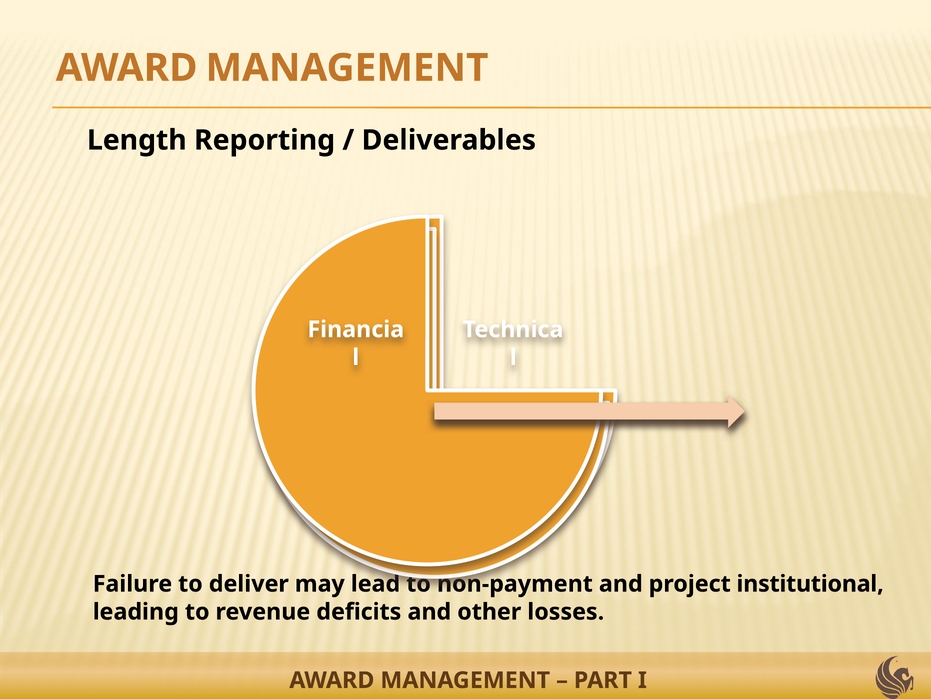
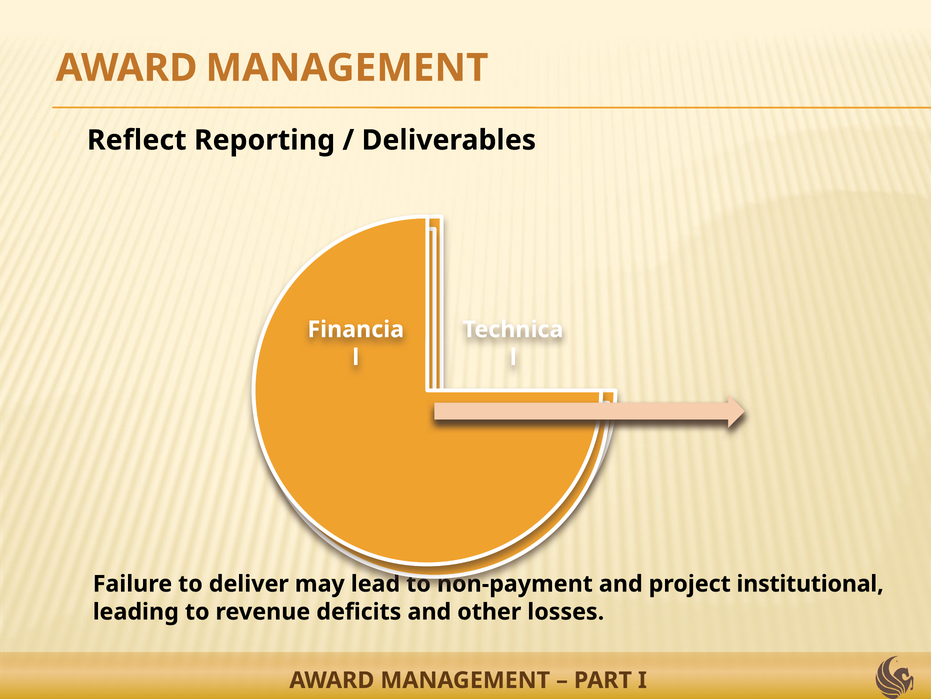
Length: Length -> Reflect
